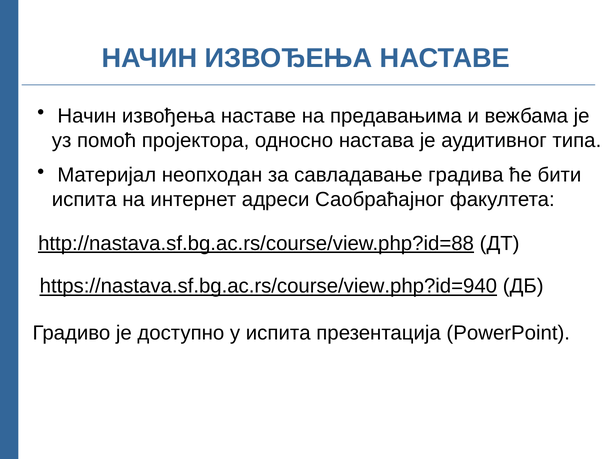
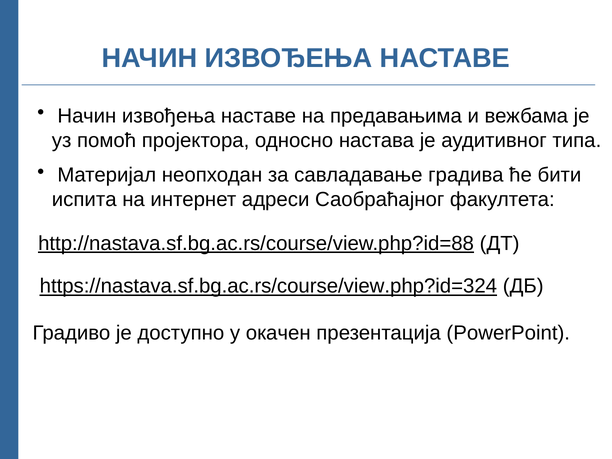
https://nastava.sf.bg.ac.rs/course/view.php?id=940: https://nastava.sf.bg.ac.rs/course/view.php?id=940 -> https://nastava.sf.bg.ac.rs/course/view.php?id=324
у испита: испита -> окачен
